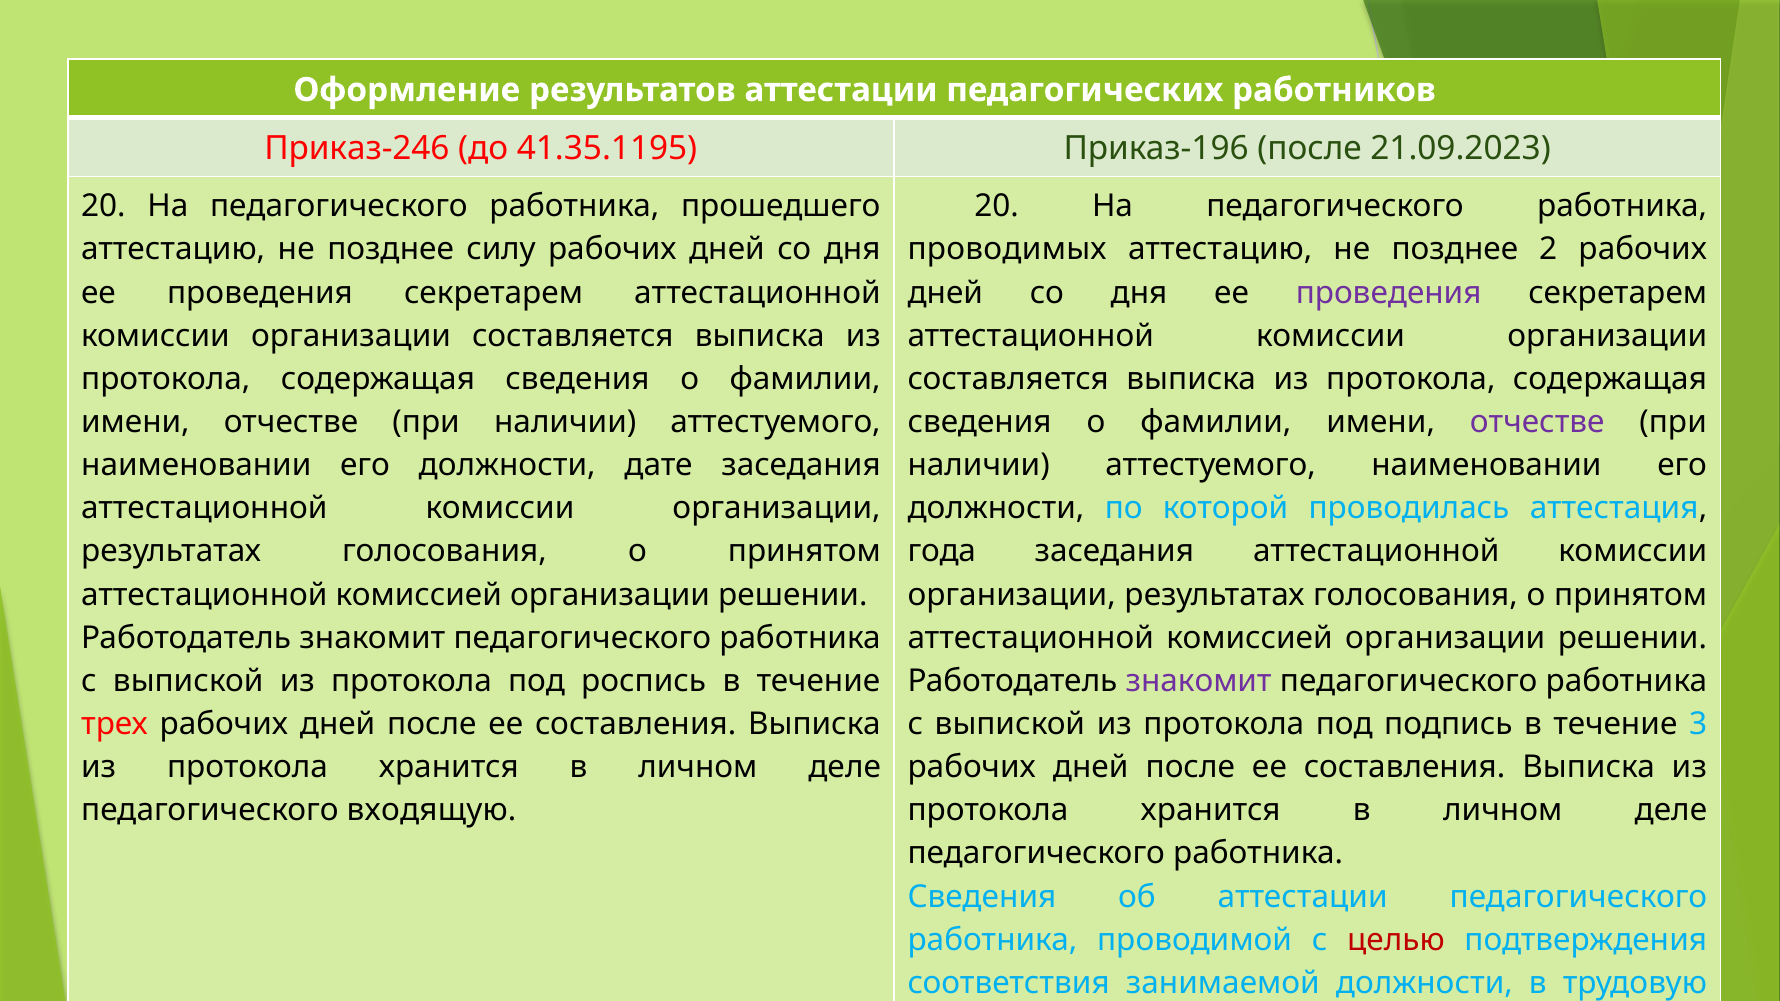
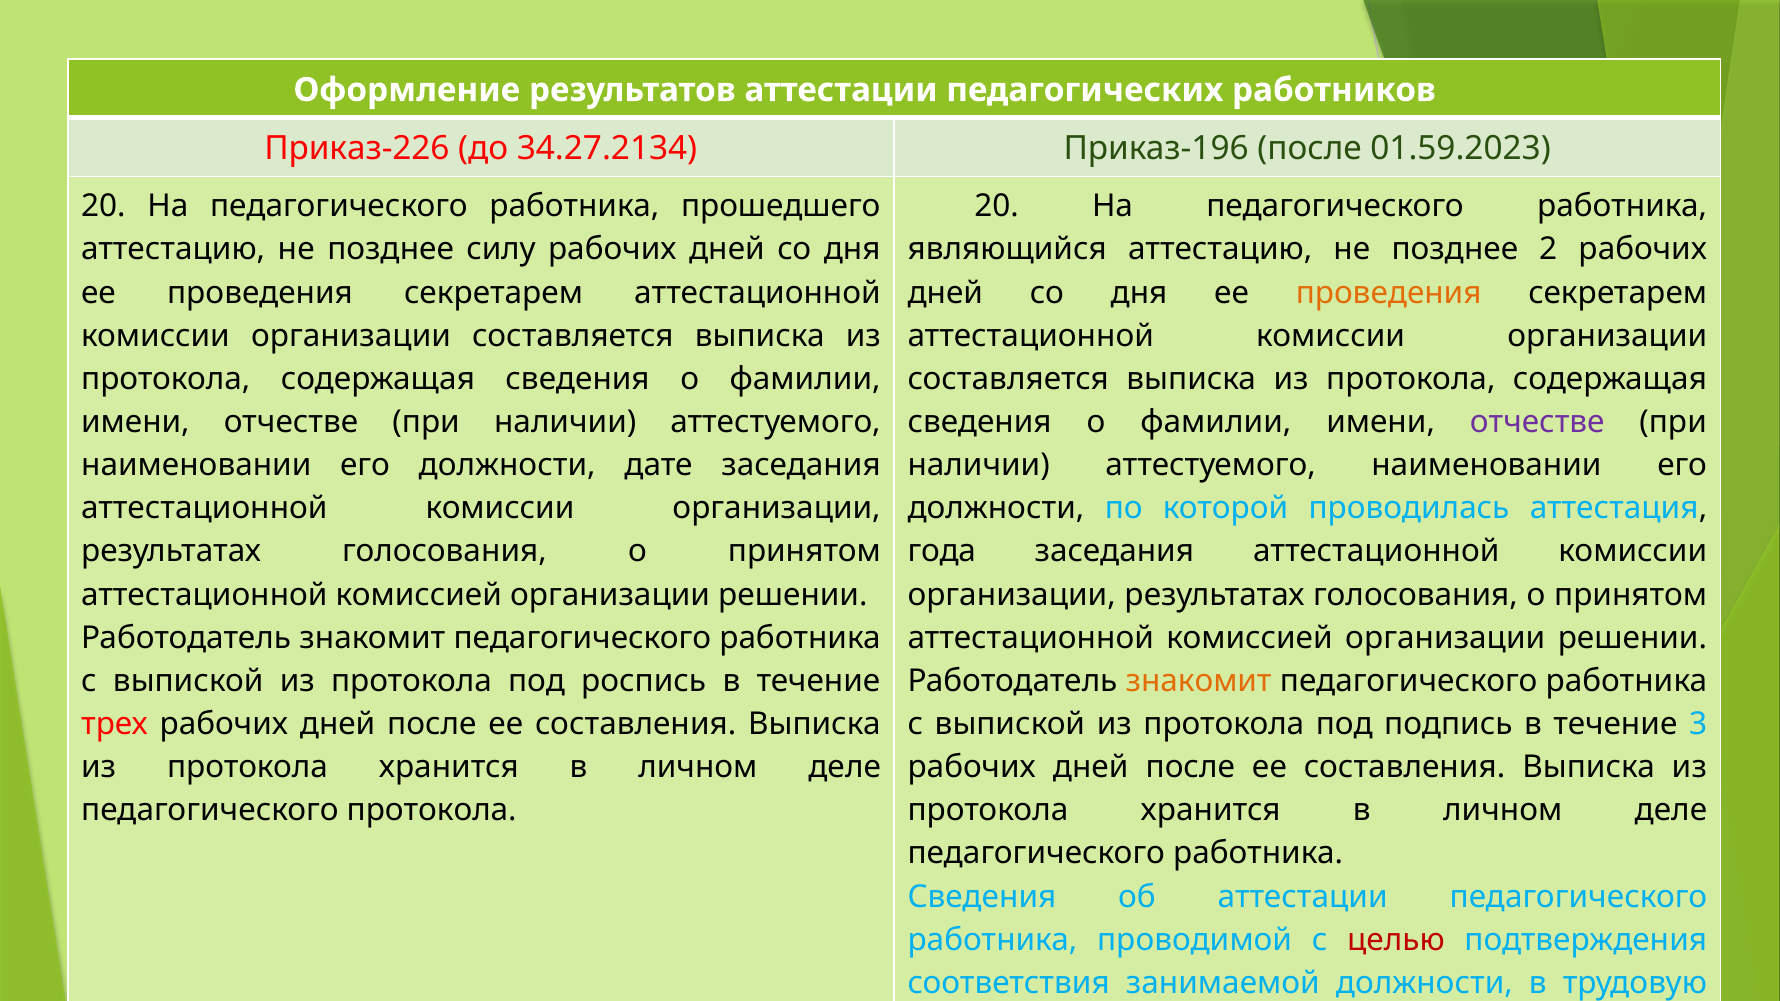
Приказ-246: Приказ-246 -> Приказ-226
41.35.1195: 41.35.1195 -> 34.27.2134
21.09.2023: 21.09.2023 -> 01.59.2023
проводимых: проводимых -> являющийся
проведения at (1389, 293) colour: purple -> orange
знакомит at (1199, 681) colour: purple -> orange
педагогического входящую: входящую -> протокола
